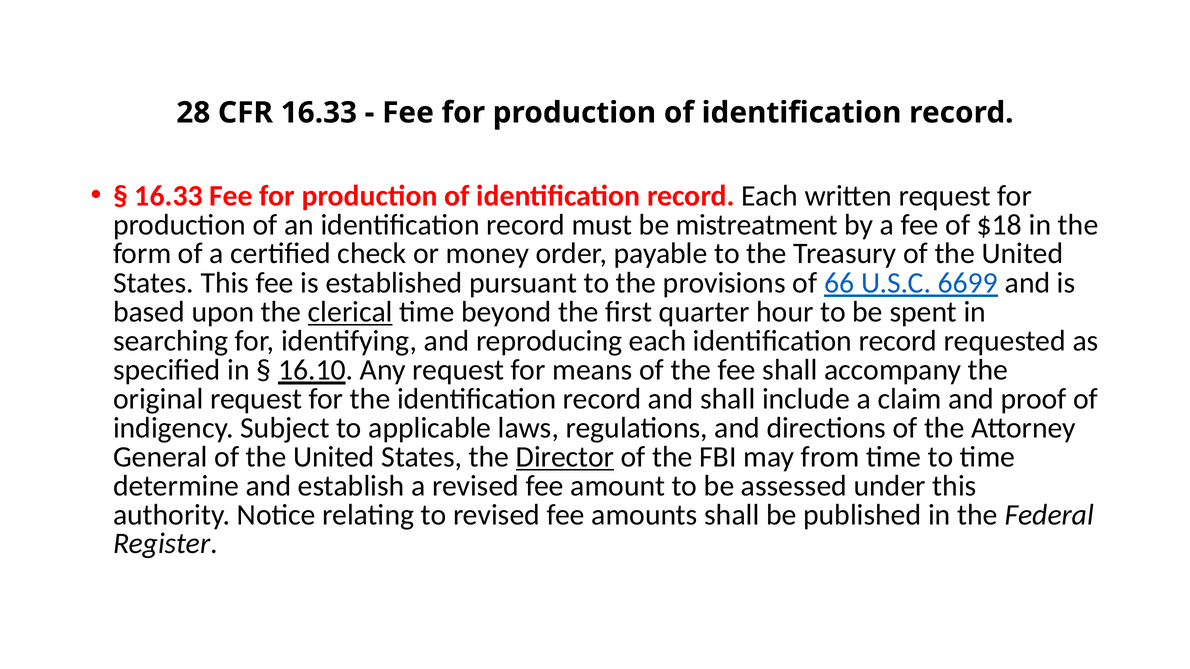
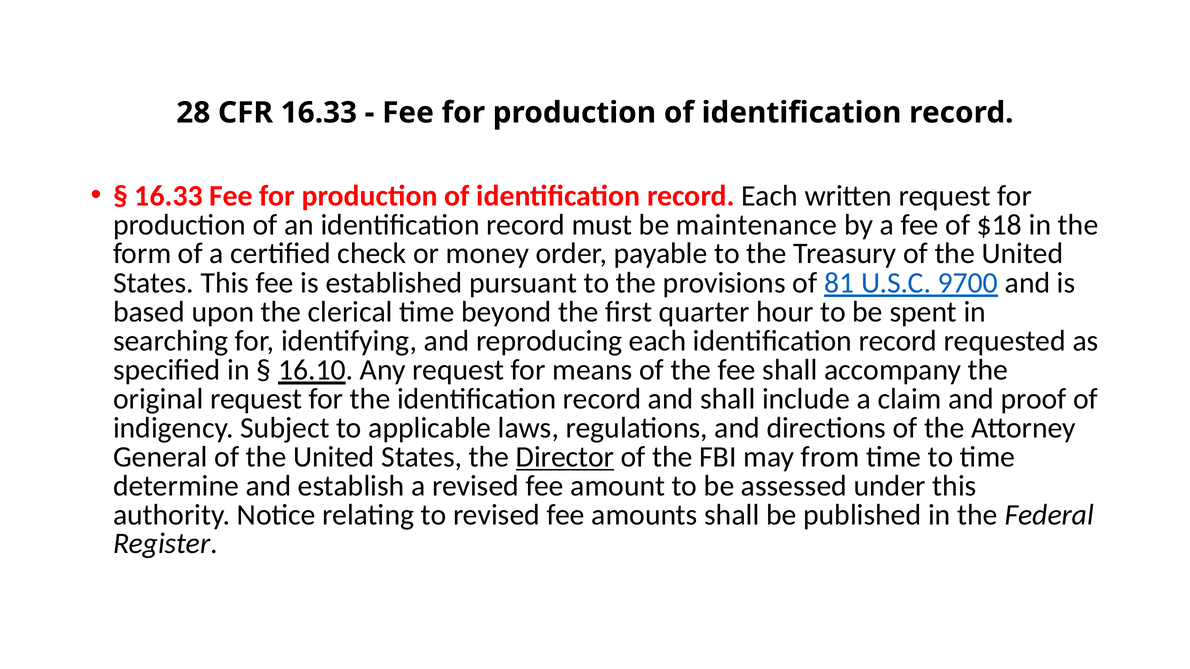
mistreatment: mistreatment -> maintenance
66: 66 -> 81
6699: 6699 -> 9700
clerical underline: present -> none
